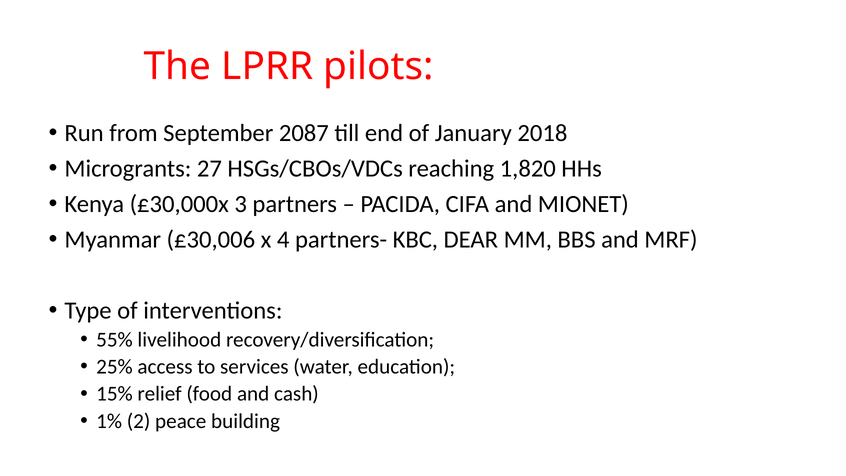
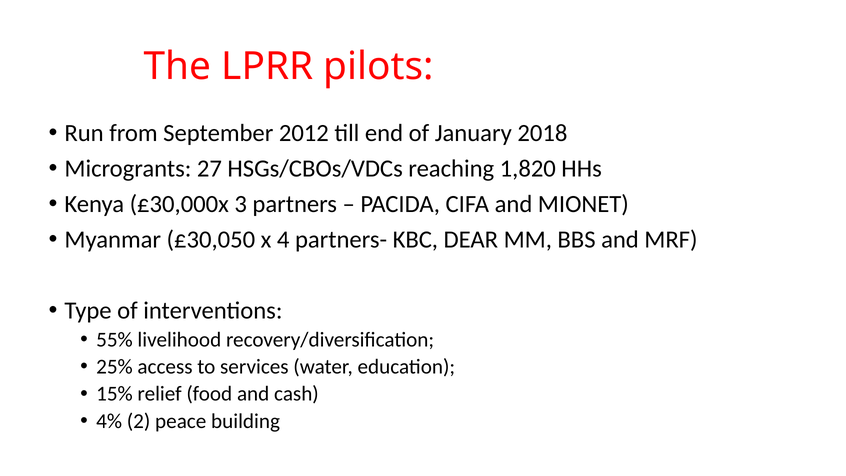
2087: 2087 -> 2012
£30,006: £30,006 -> £30,050
1%: 1% -> 4%
